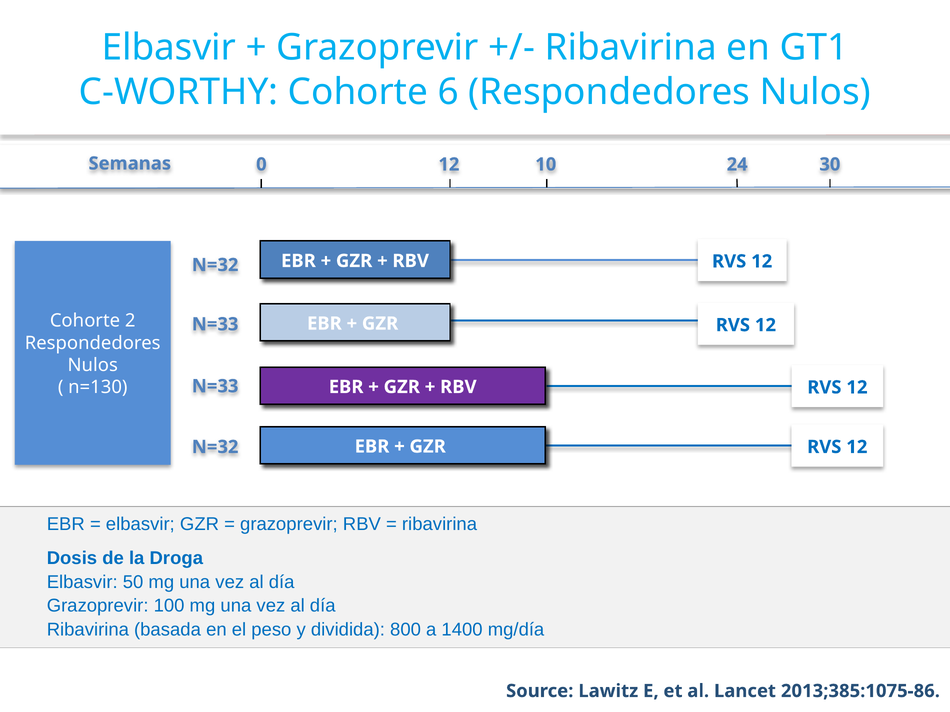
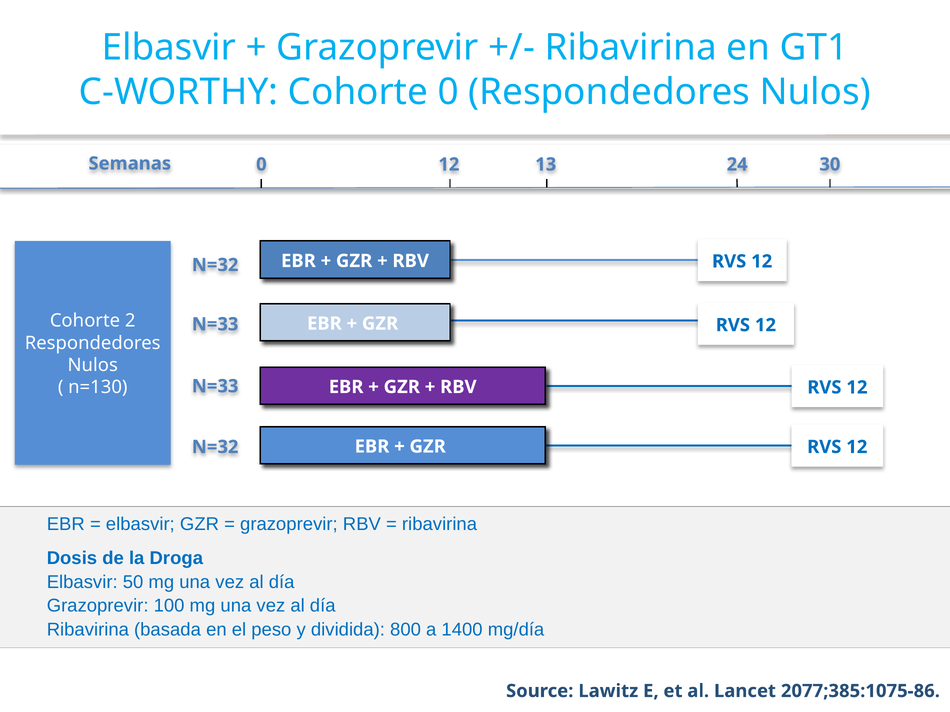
Cohorte 6: 6 -> 0
10: 10 -> 13
2013;385:1075-86: 2013;385:1075-86 -> 2077;385:1075-86
